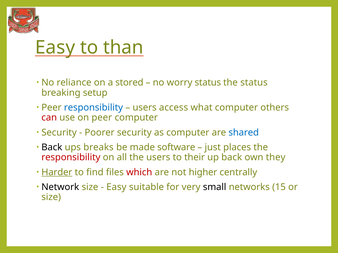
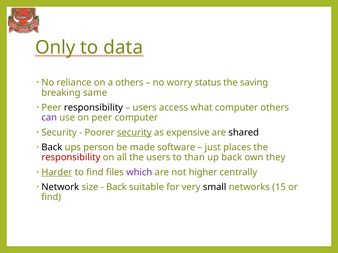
Easy at (55, 47): Easy -> Only
than: than -> data
a stored: stored -> others
the status: status -> saving
setup: setup -> same
responsibility at (93, 108) colour: blue -> black
can colour: red -> purple
security at (134, 133) underline: none -> present
as computer: computer -> expensive
shared colour: blue -> black
breaks: breaks -> person
their: their -> than
which colour: red -> purple
Easy at (116, 187): Easy -> Back
size at (51, 198): size -> find
